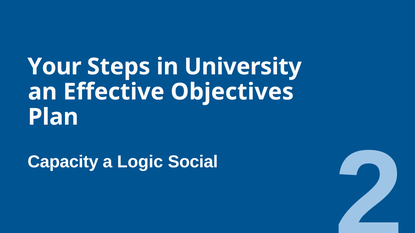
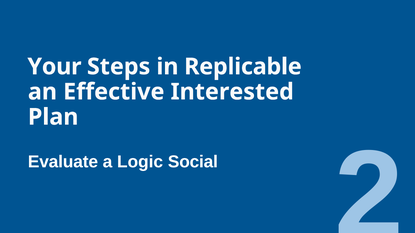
University: University -> Replicable
Objectives: Objectives -> Interested
Capacity: Capacity -> Evaluate
